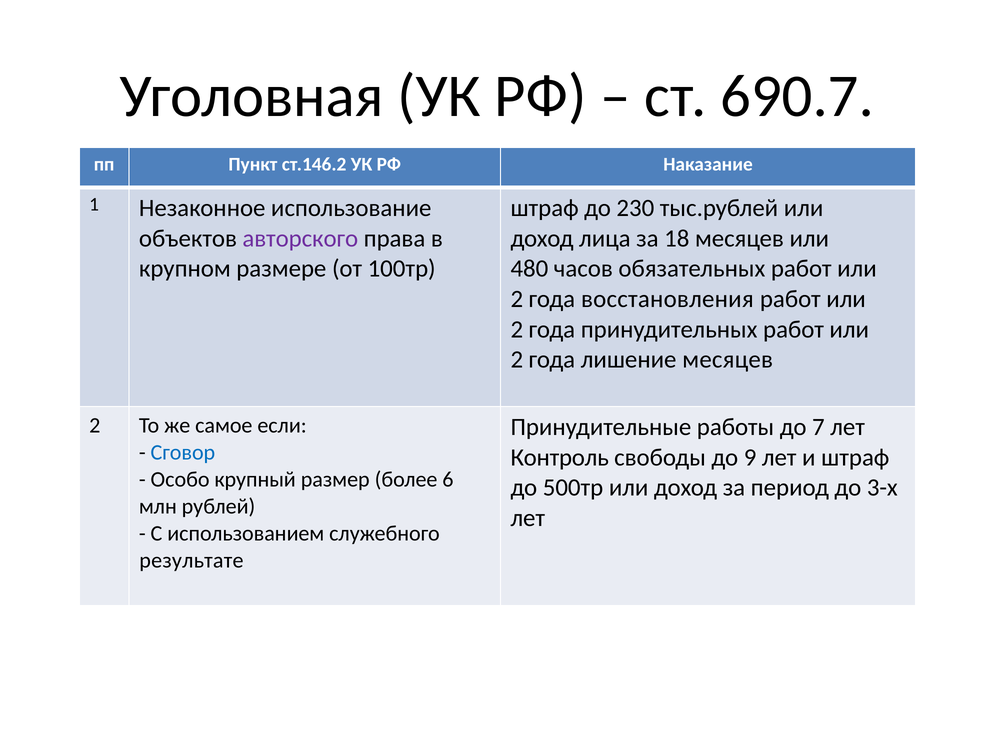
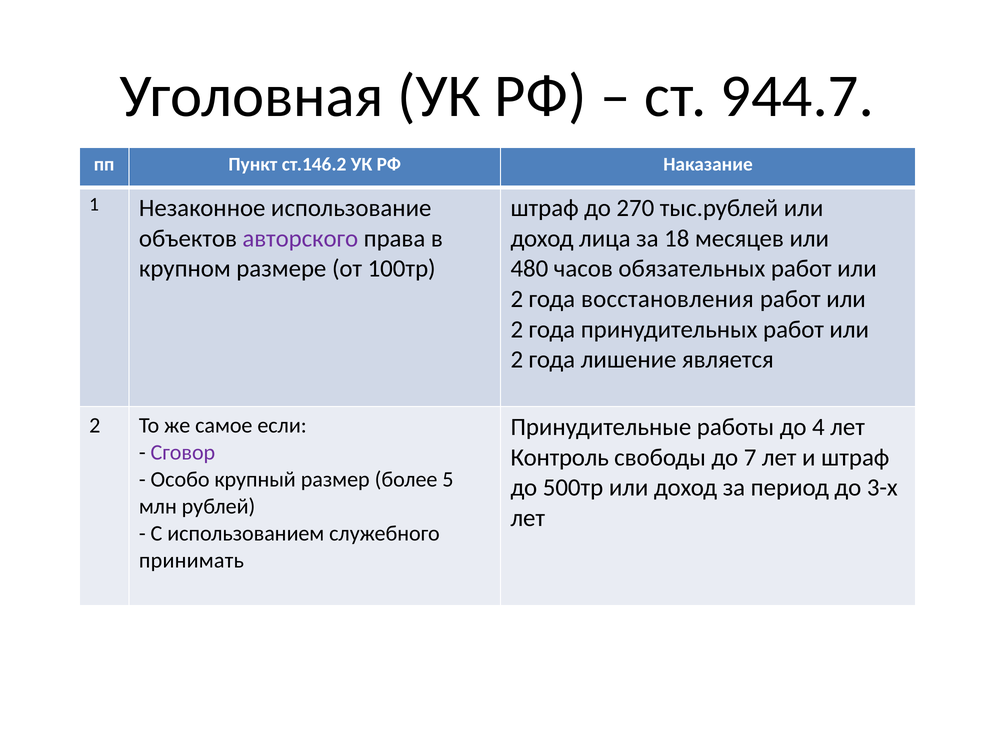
690.7: 690.7 -> 944.7
230: 230 -> 270
лишение месяцев: месяцев -> является
7: 7 -> 4
Сговор colour: blue -> purple
9: 9 -> 7
6: 6 -> 5
результате: результате -> принимать
